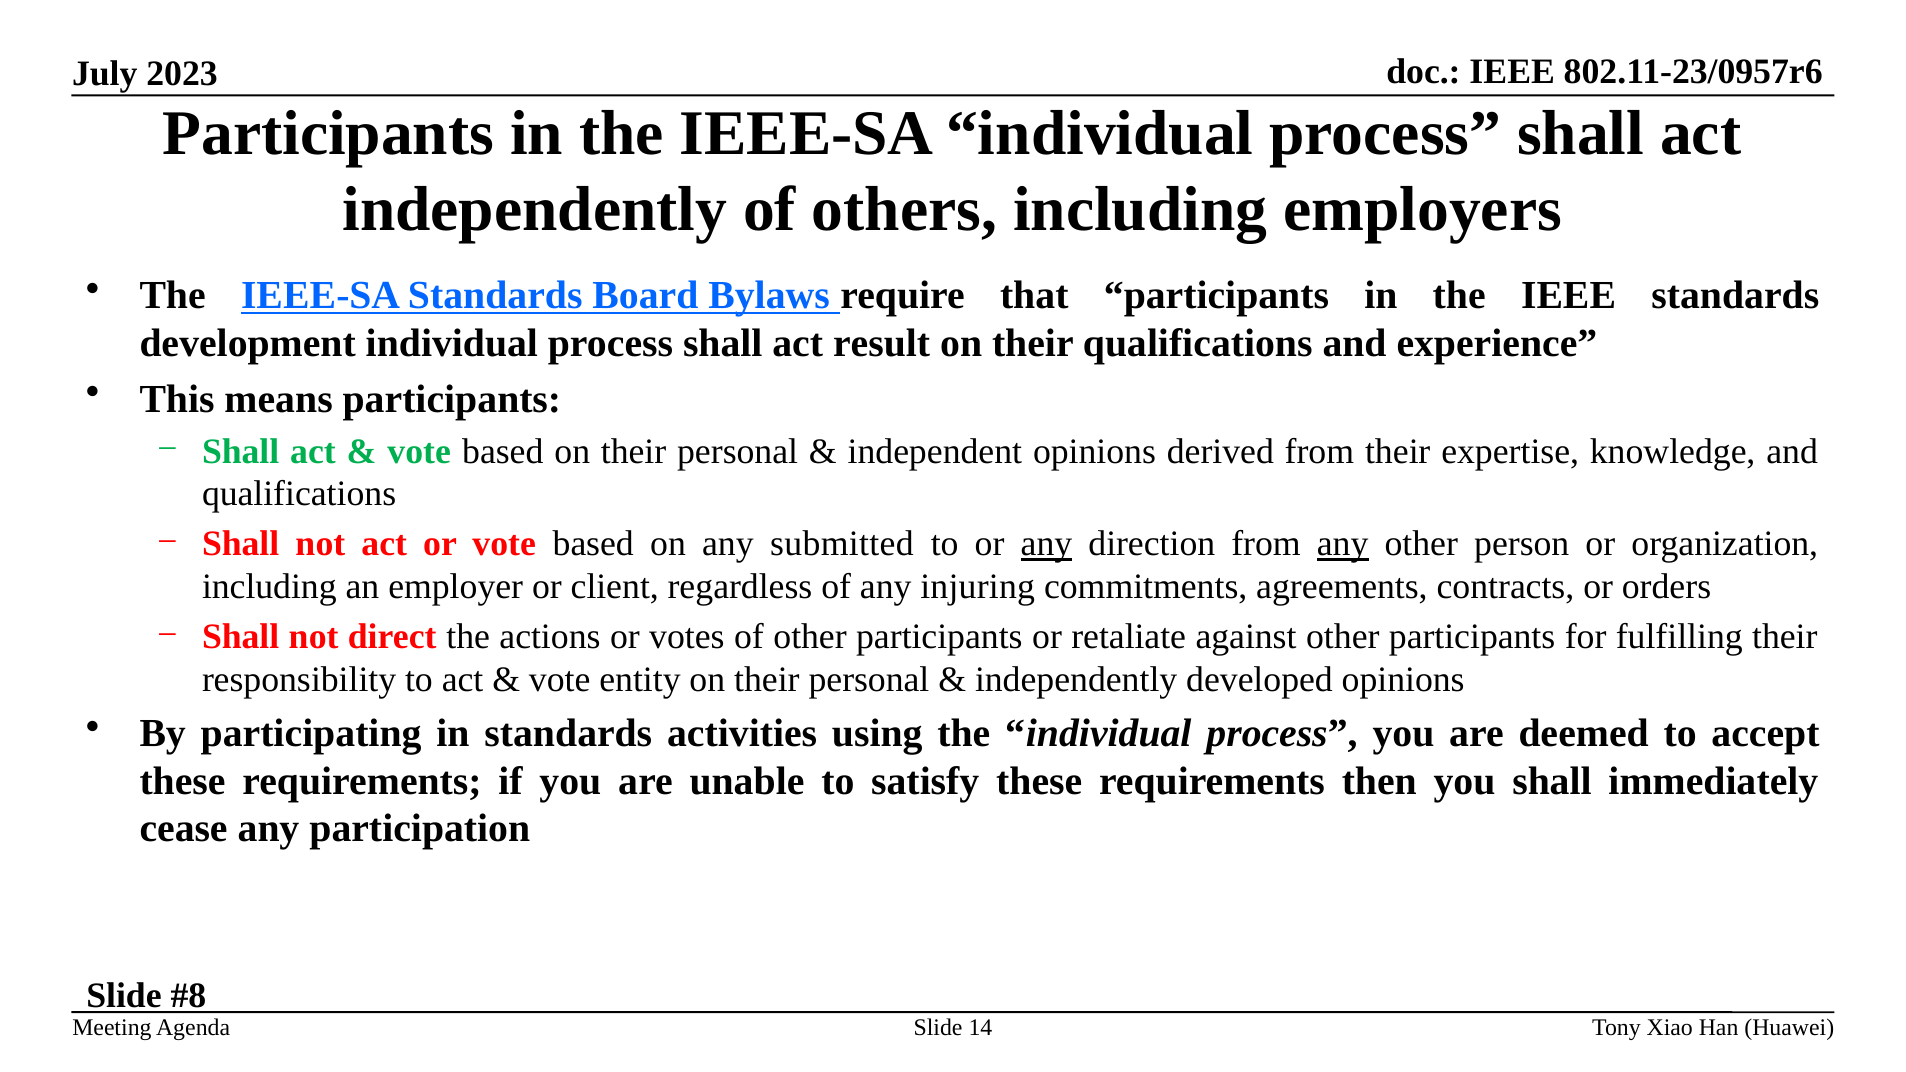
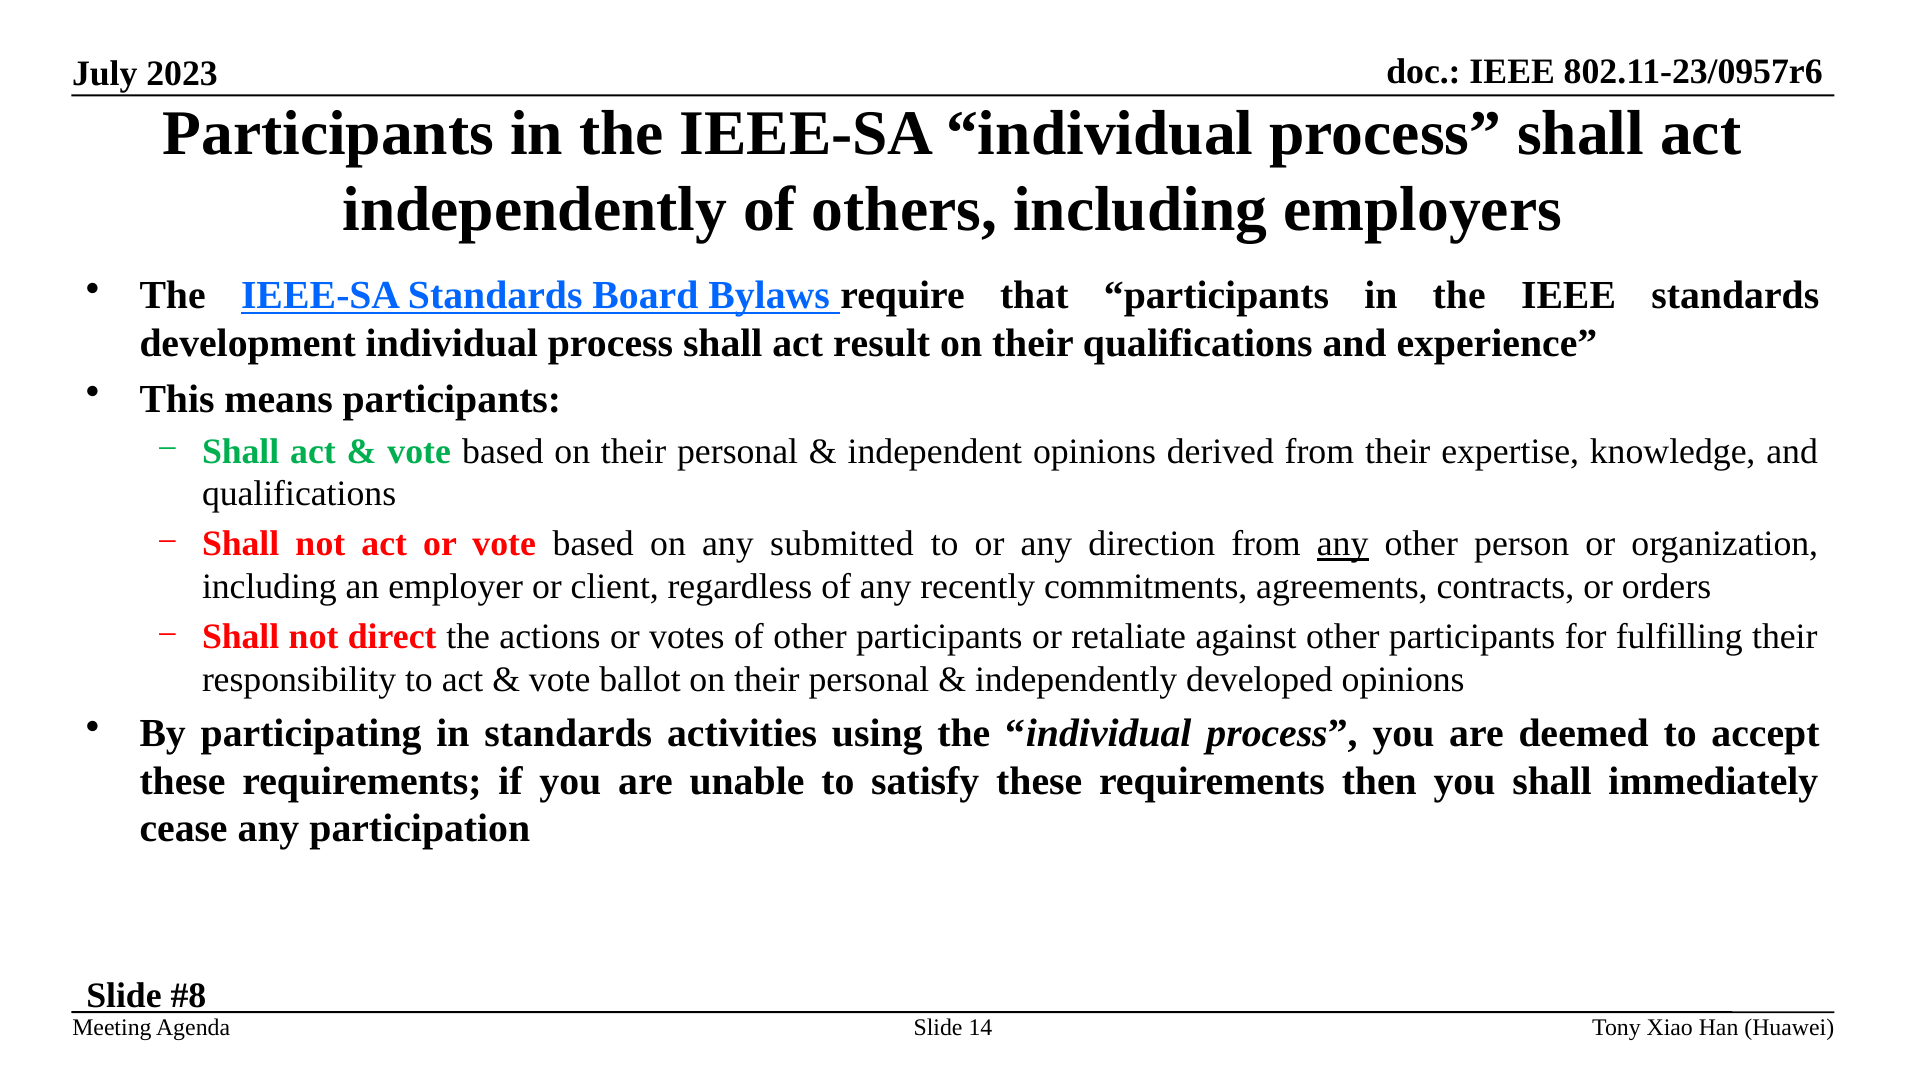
any at (1046, 544) underline: present -> none
injuring: injuring -> recently
entity: entity -> ballot
